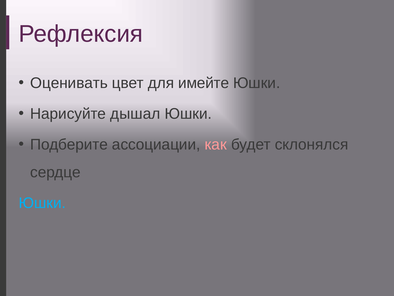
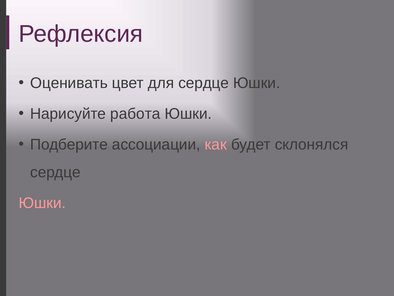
для имейте: имейте -> сердце
дышал: дышал -> работа
Юшки at (42, 203) colour: light blue -> pink
